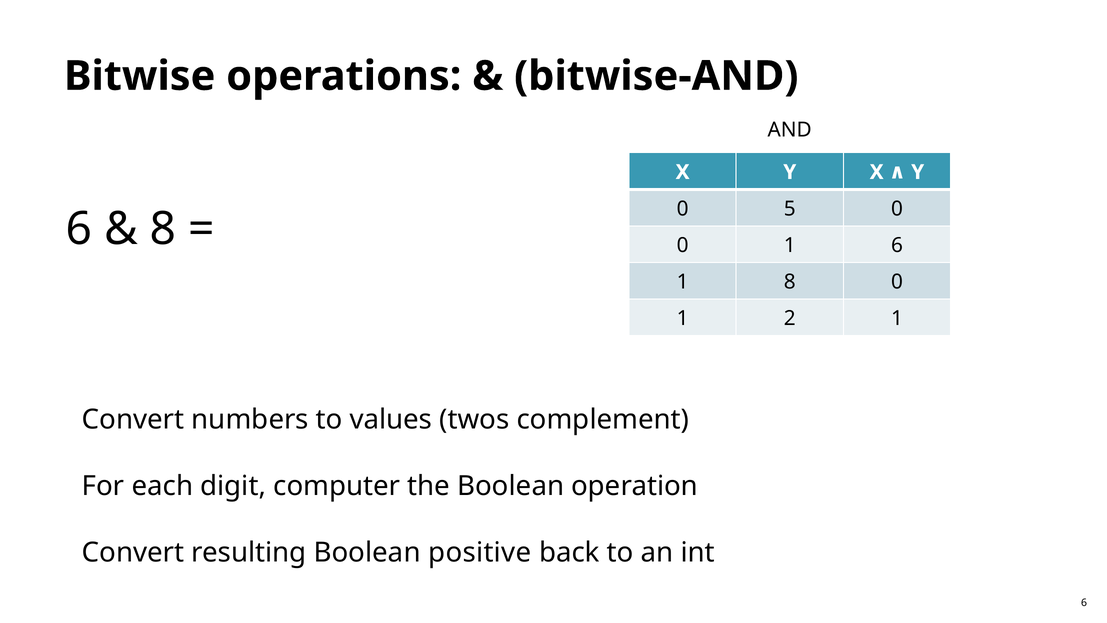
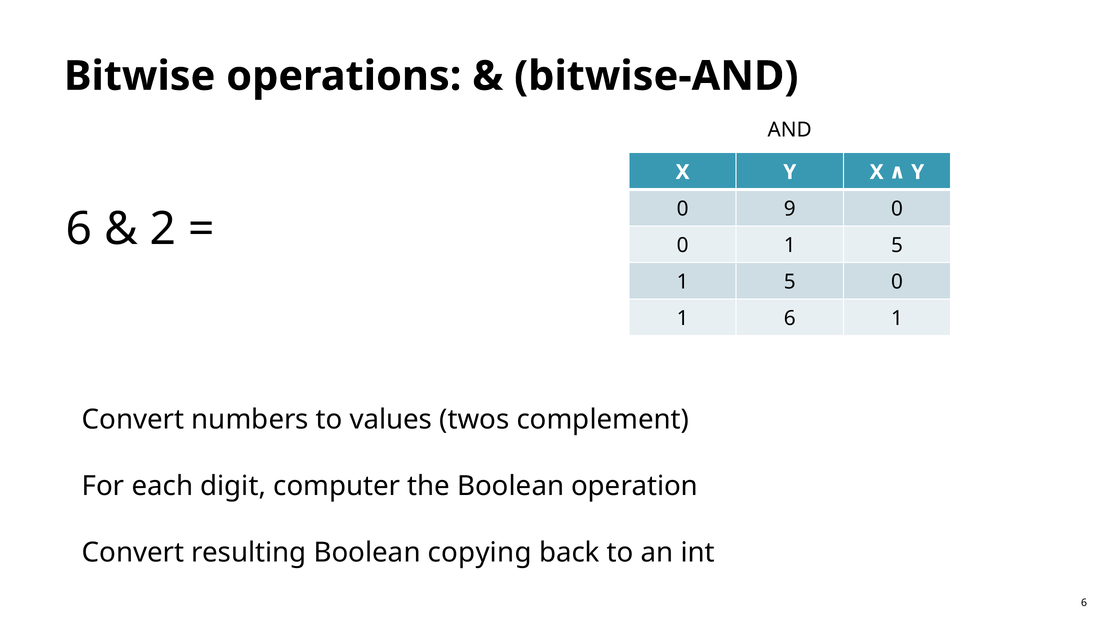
5: 5 -> 9
8 at (163, 229): 8 -> 2
0 1 6: 6 -> 5
8 at (790, 282): 8 -> 5
1 2: 2 -> 6
positive: positive -> copying
